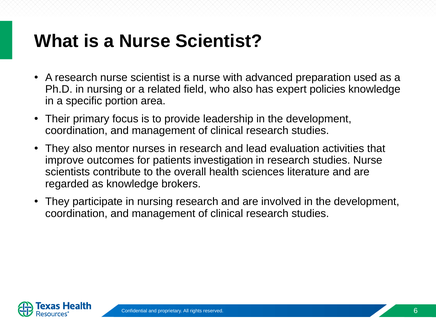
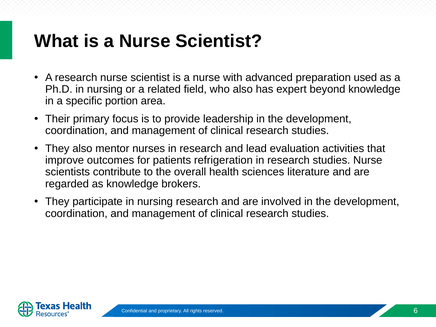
policies: policies -> beyond
investigation: investigation -> refrigeration
